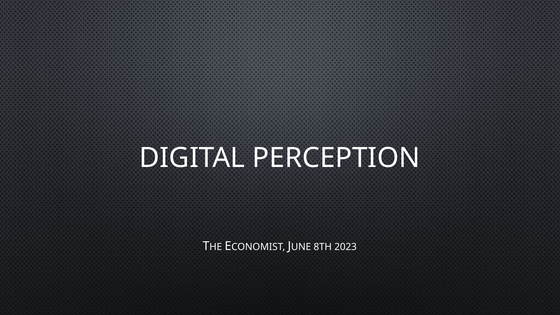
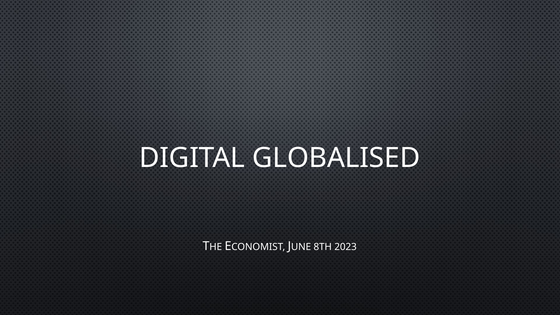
PERCEPTION: PERCEPTION -> GLOBALISED
